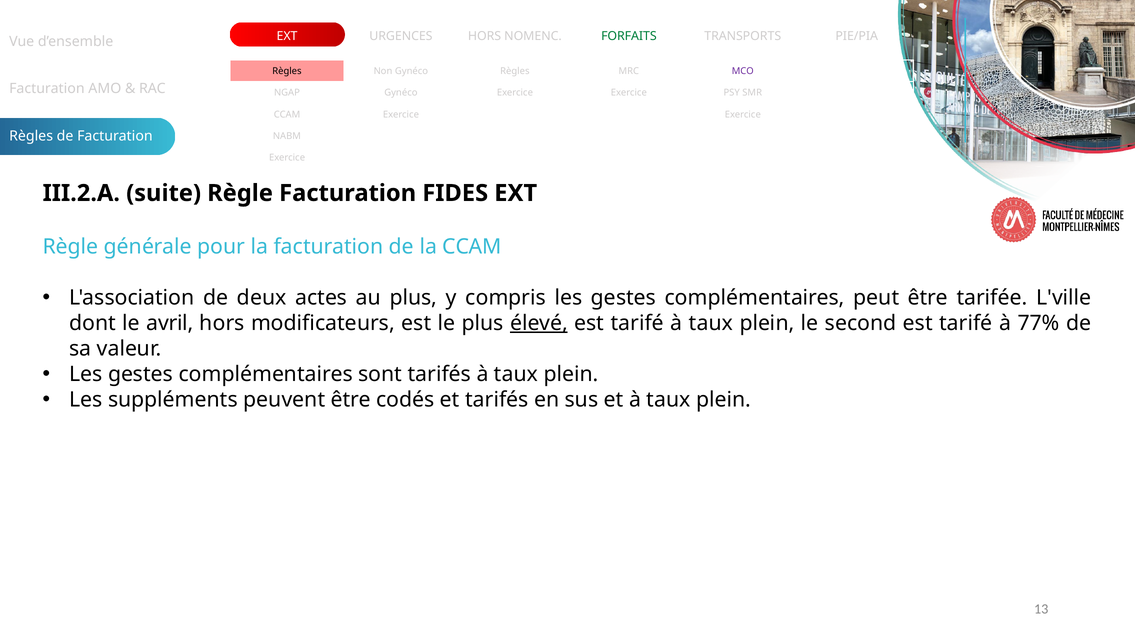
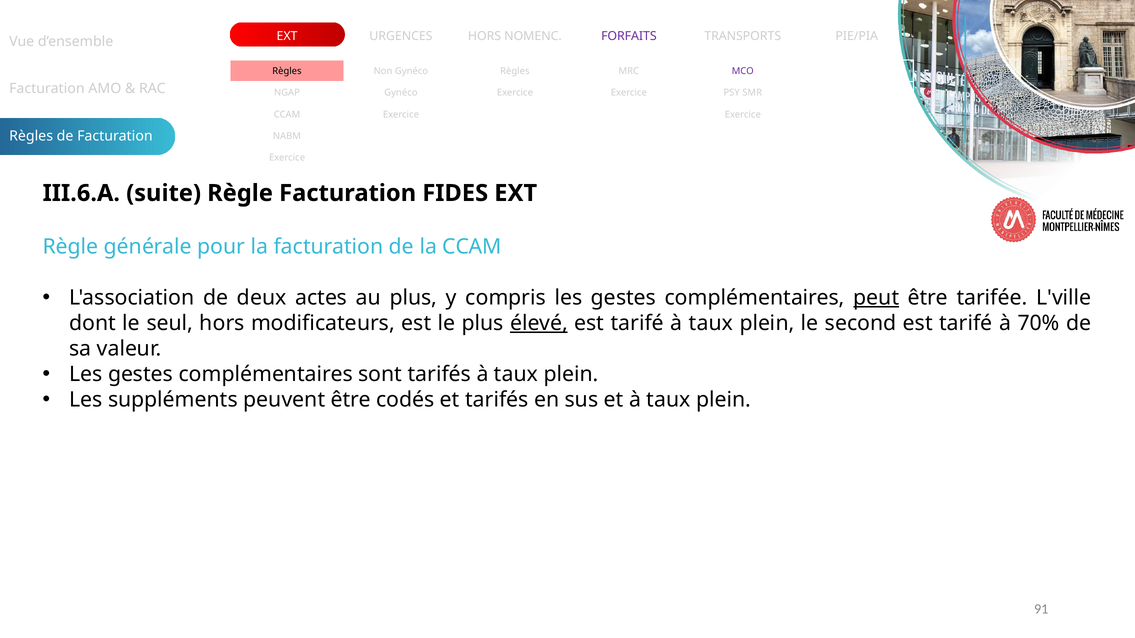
FORFAITS colour: green -> purple
III.2.A: III.2.A -> III.6.A
peut underline: none -> present
avril: avril -> seul
77%: 77% -> 70%
13: 13 -> 91
